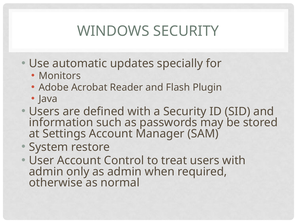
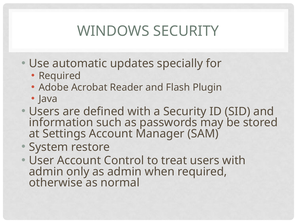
Monitors at (60, 76): Monitors -> Required
